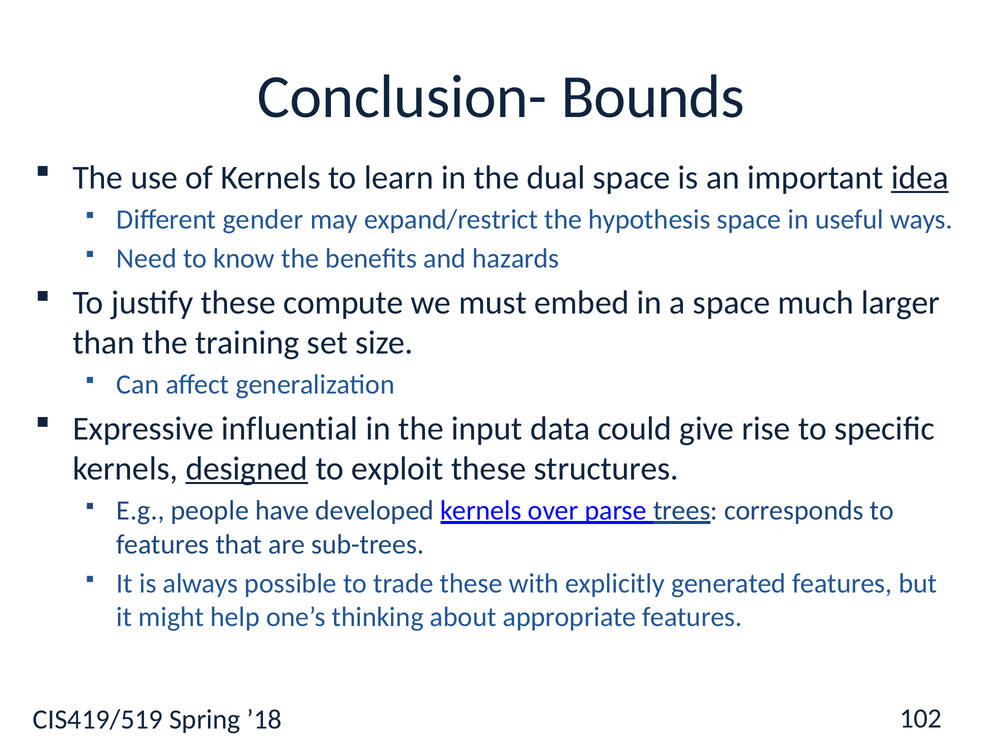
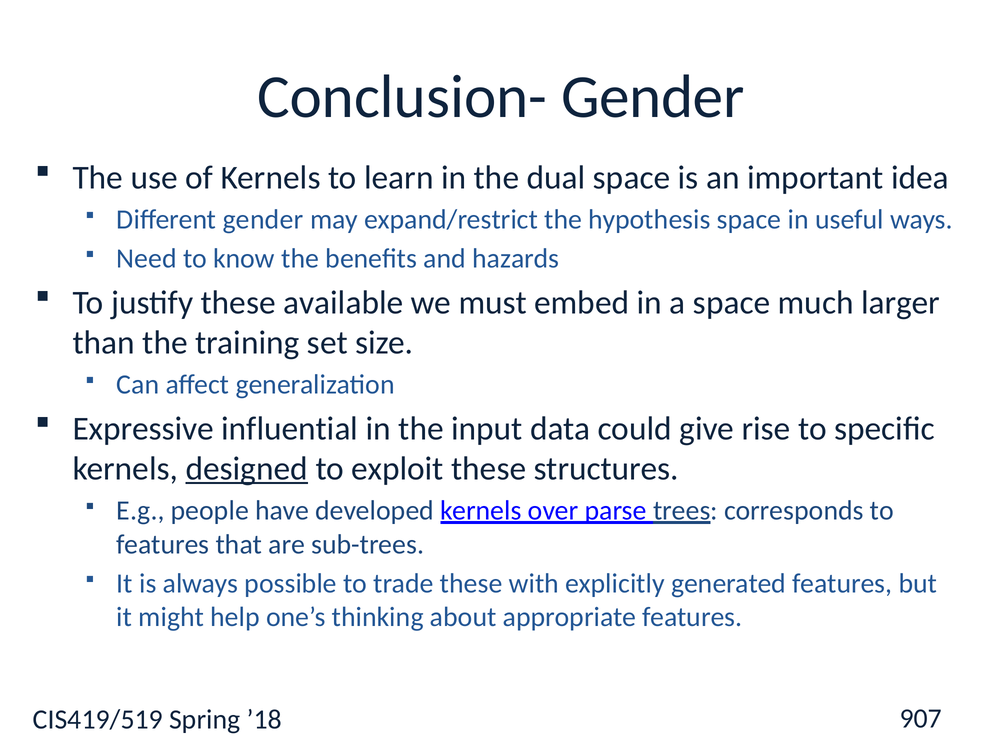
Conclusion- Bounds: Bounds -> Gender
idea underline: present -> none
compute: compute -> available
102: 102 -> 907
